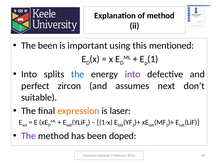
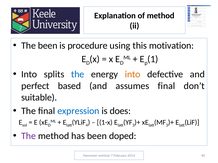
important: important -> procedure
mentioned: mentioned -> motivation
into at (133, 74) colour: purple -> orange
zircon: zircon -> based
assumes next: next -> final
expression colour: orange -> blue
laser: laser -> does
